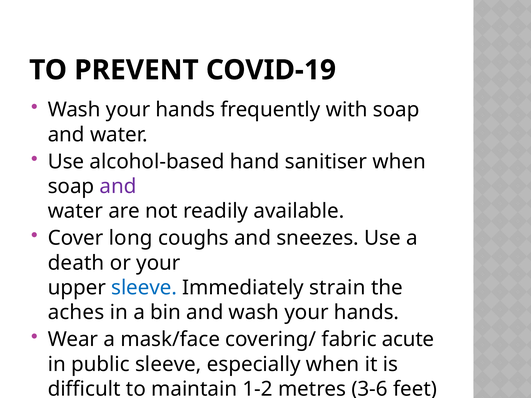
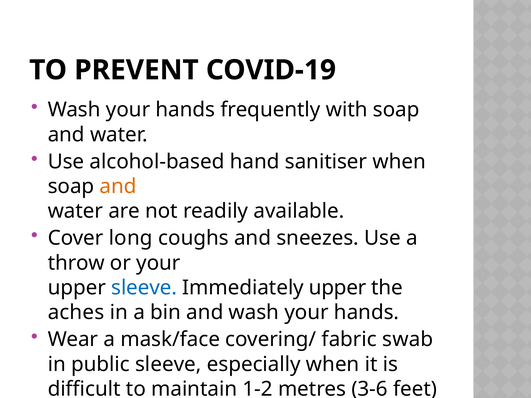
and at (118, 187) colour: purple -> orange
death: death -> throw
Immediately strain: strain -> upper
acute: acute -> swab
